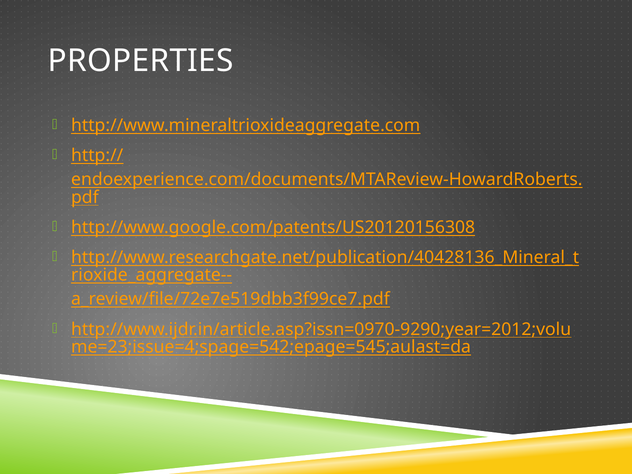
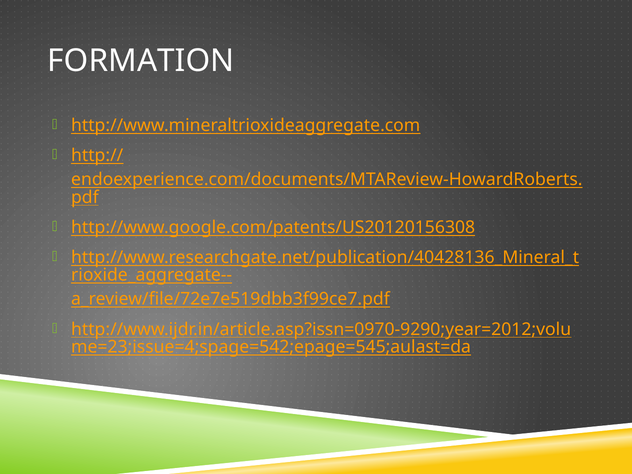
PROPERTIES: PROPERTIES -> FORMATION
